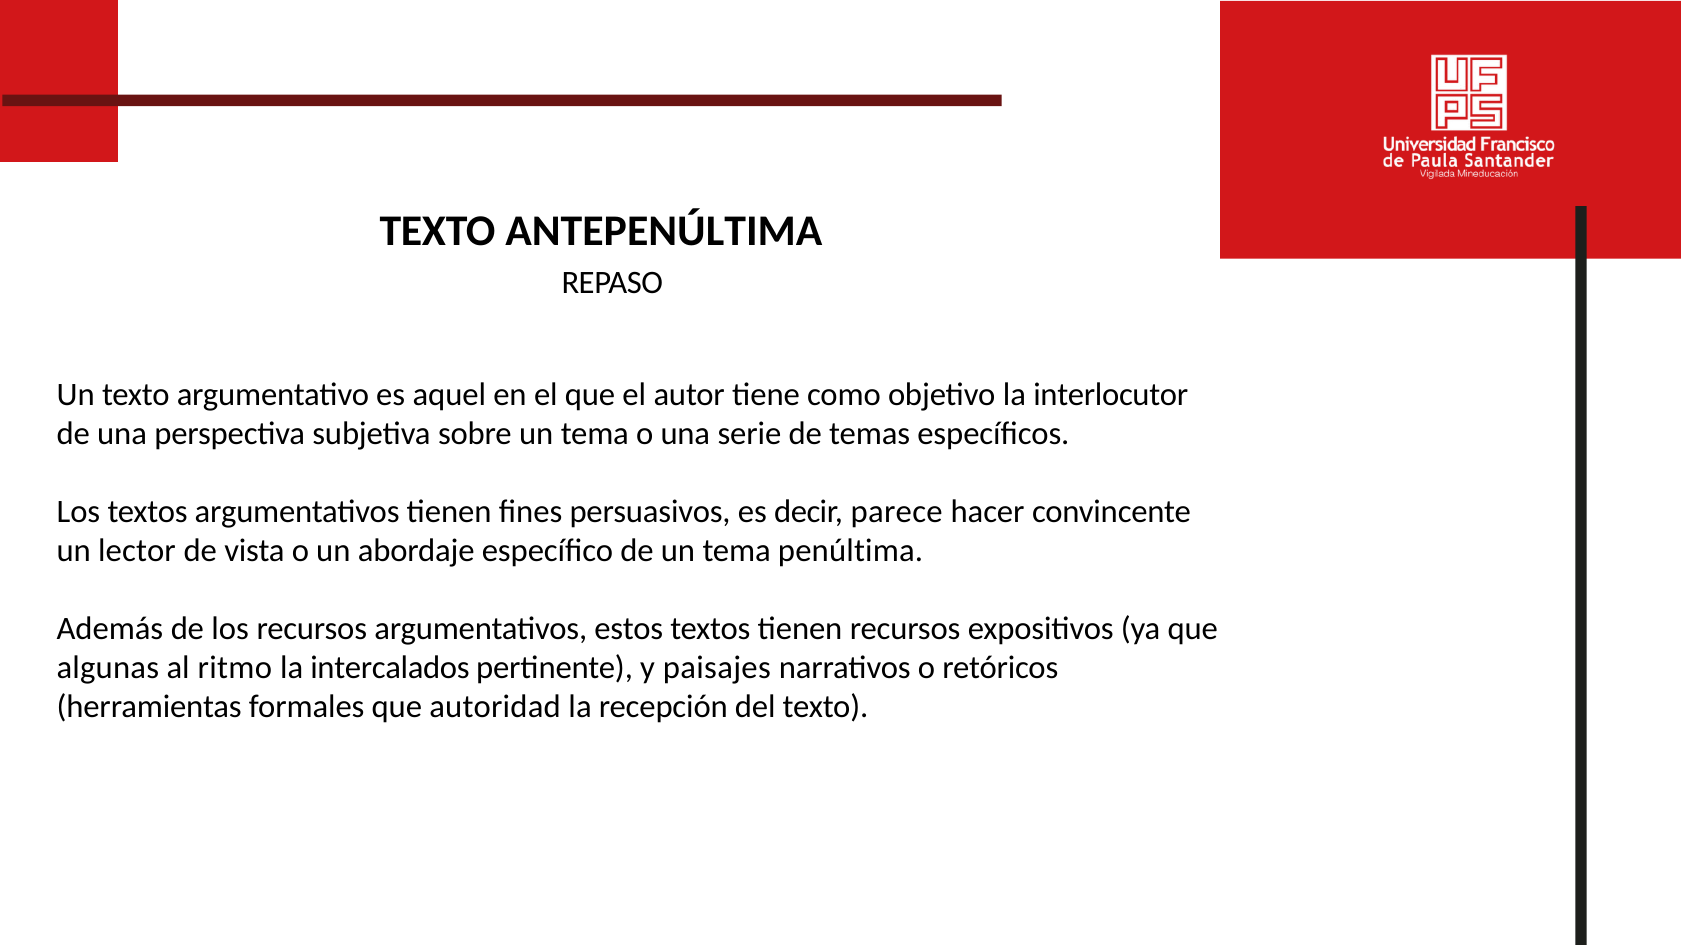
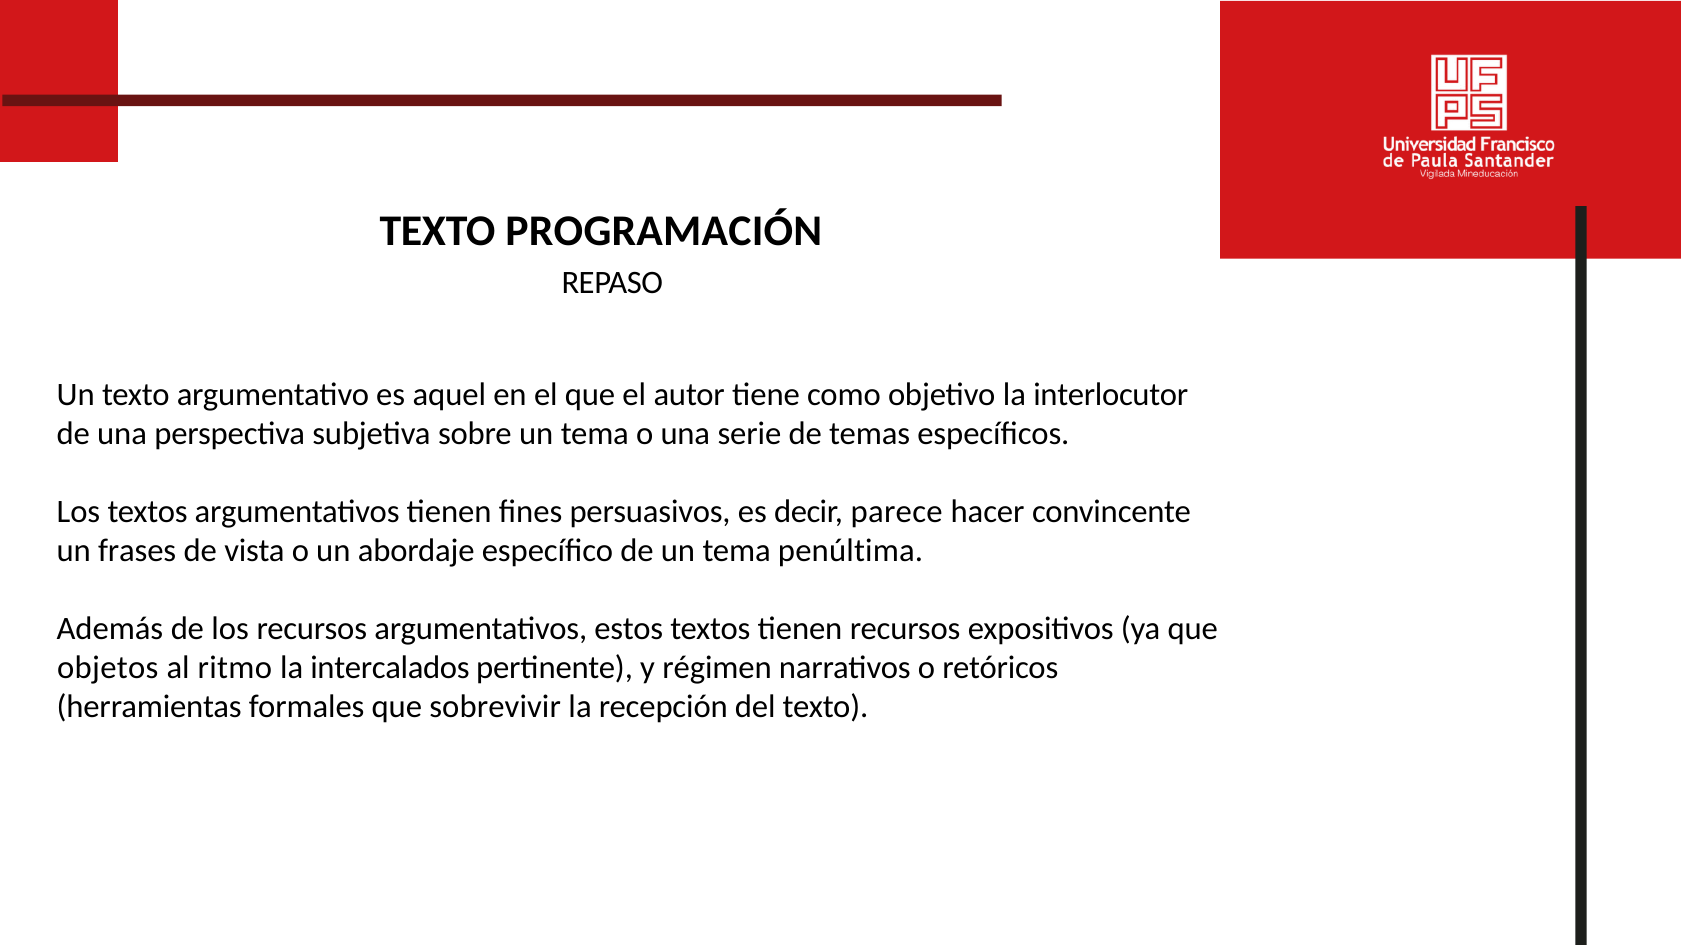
ANTEPENÚLTIMA: ANTEPENÚLTIMA -> PROGRAMACIÓN
lector: lector -> frases
algunas: algunas -> objetos
paisajes: paisajes -> régimen
autoridad: autoridad -> sobrevivir
